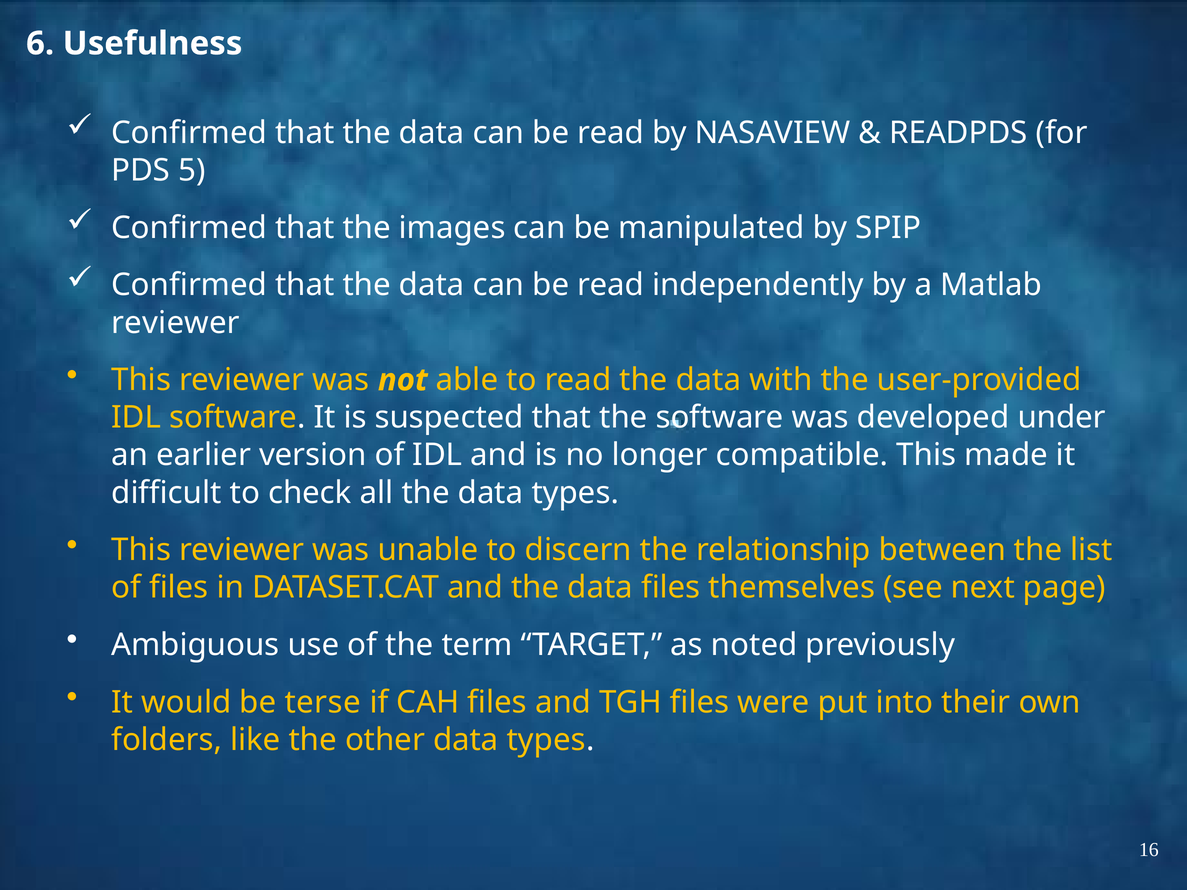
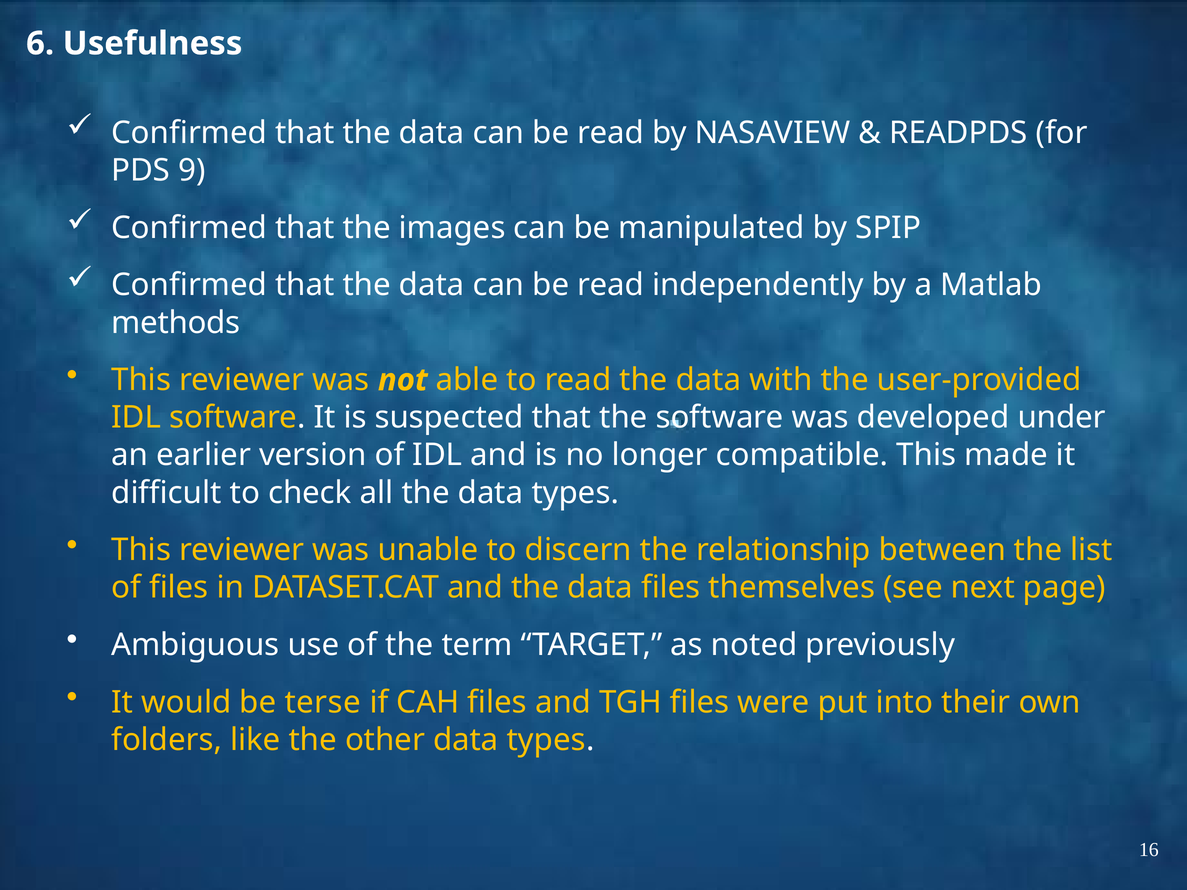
5: 5 -> 9
reviewer at (176, 323): reviewer -> methods
